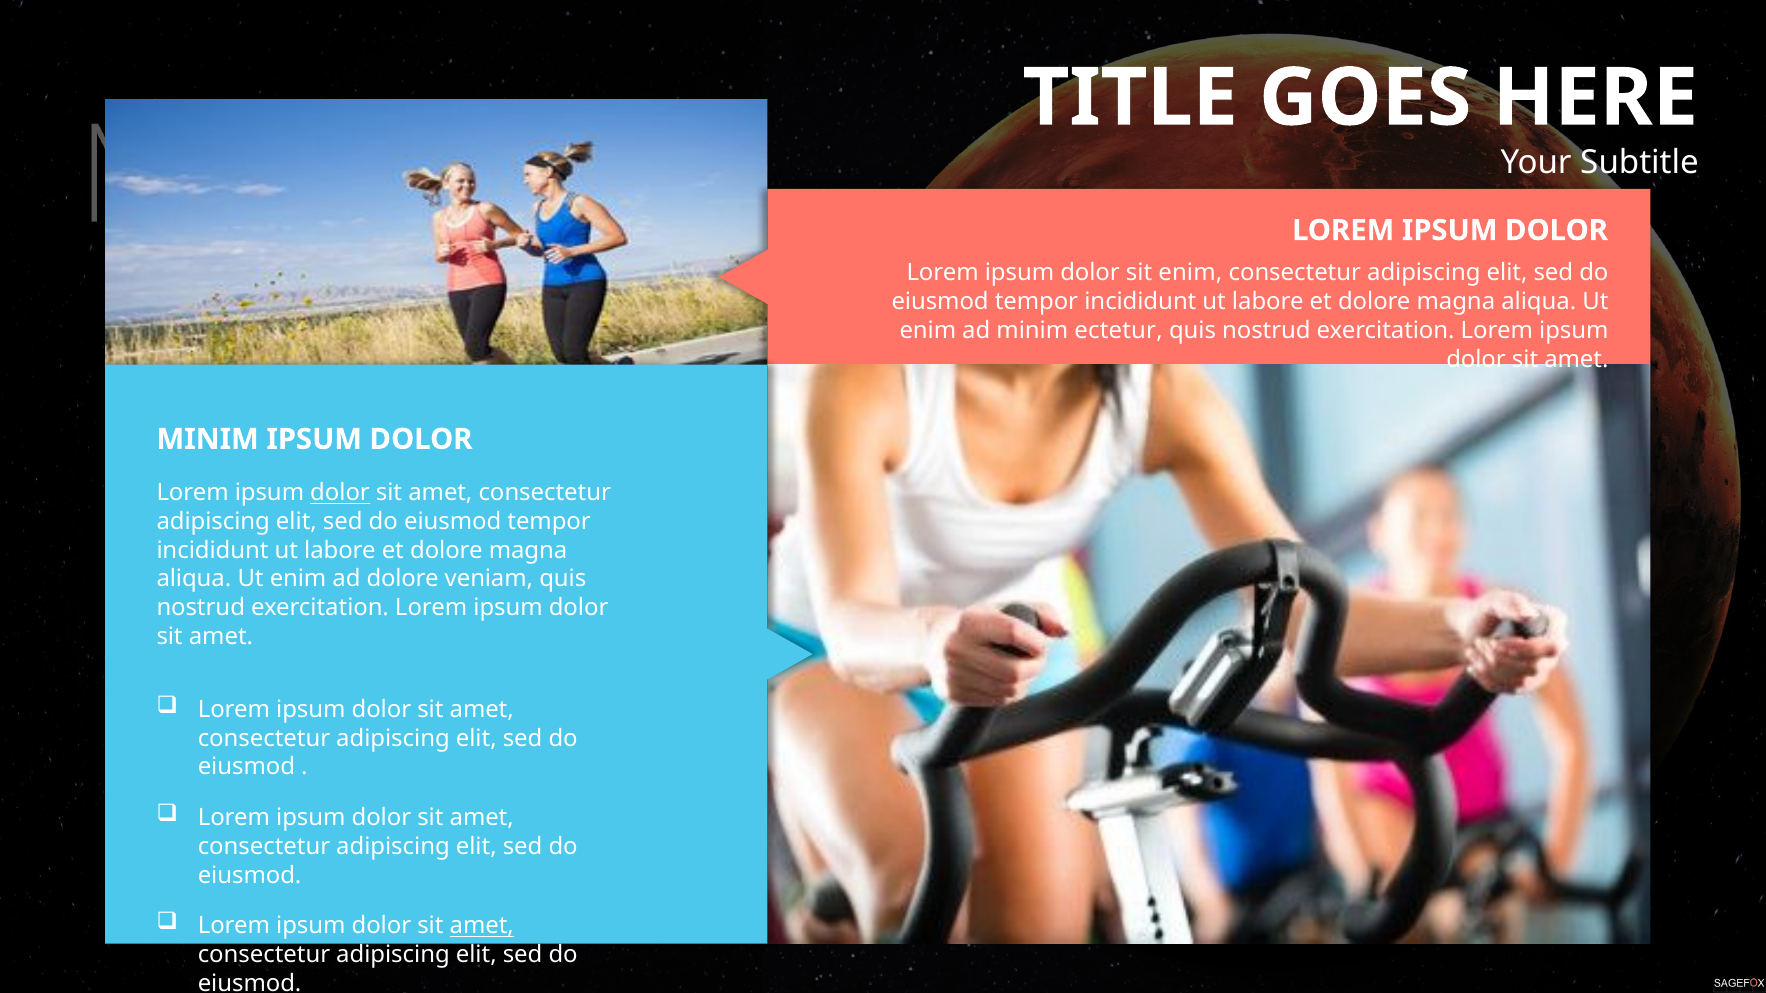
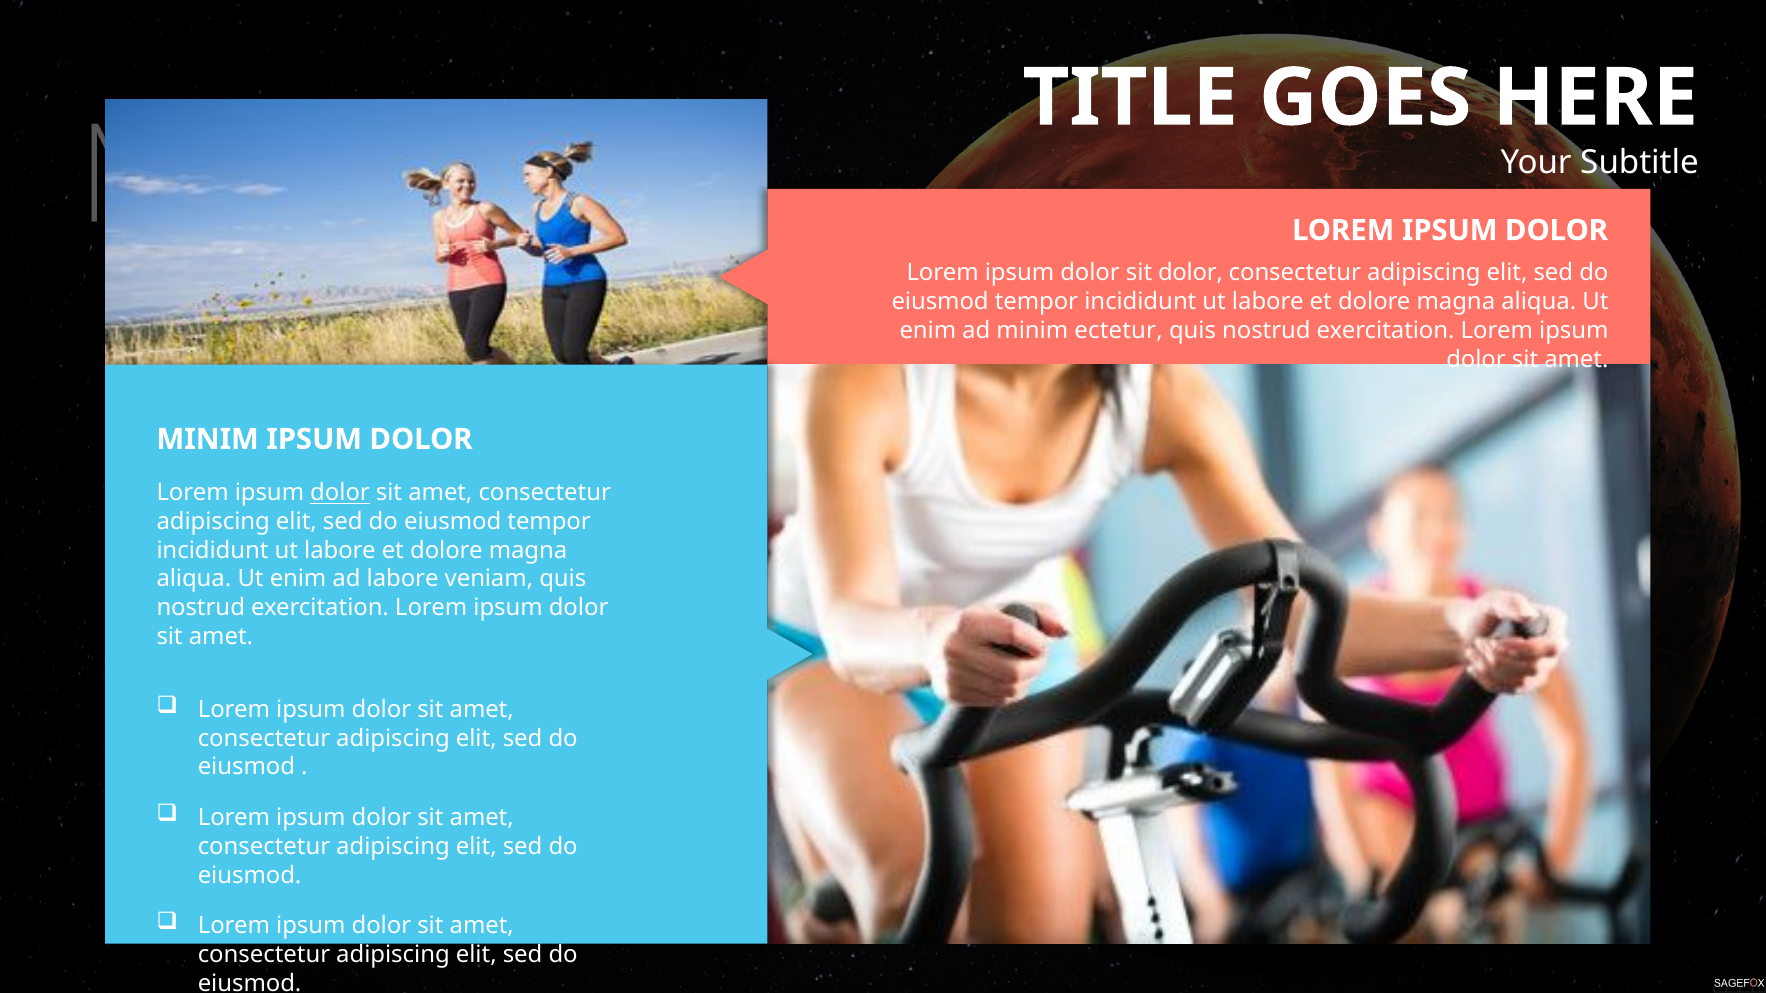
sit enim: enim -> dolor
ad dolore: dolore -> labore
amet at (482, 926) underline: present -> none
